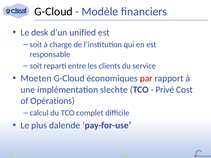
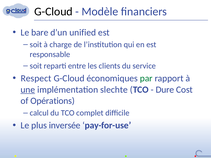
desk: desk -> bare
Moeten: Moeten -> Respect
par colour: red -> green
une underline: none -> present
Privé: Privé -> Dure
dalende: dalende -> inversée
